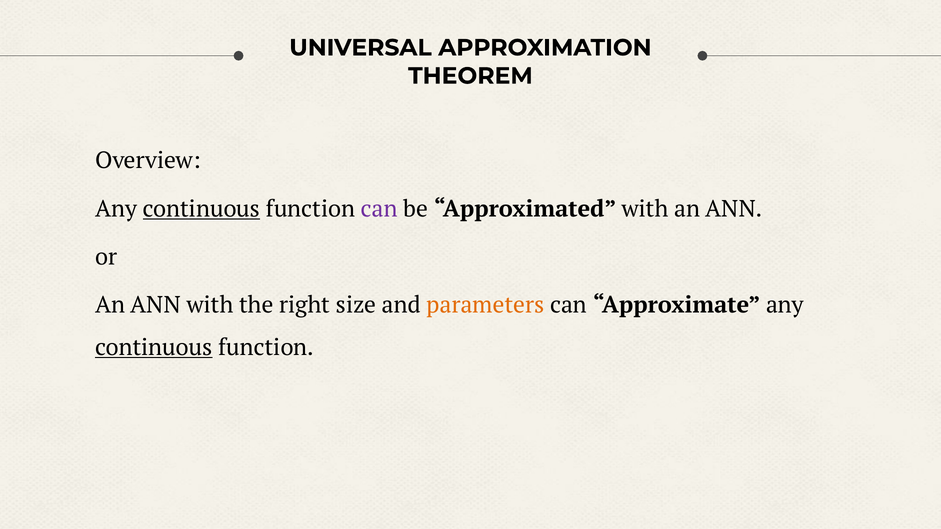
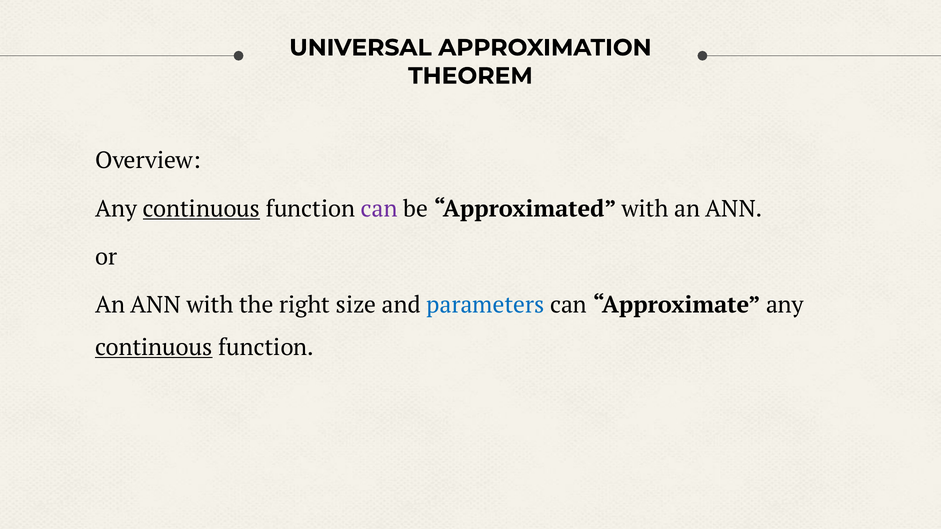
parameters colour: orange -> blue
